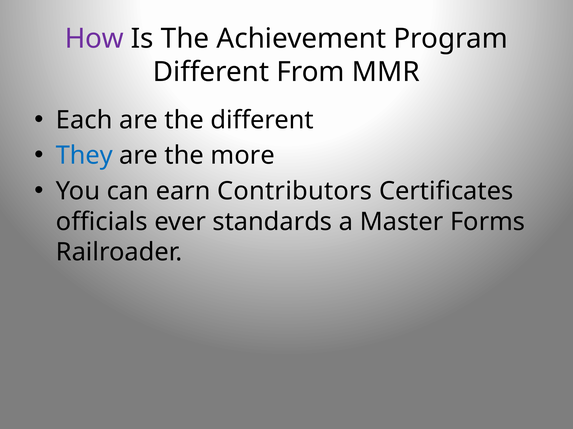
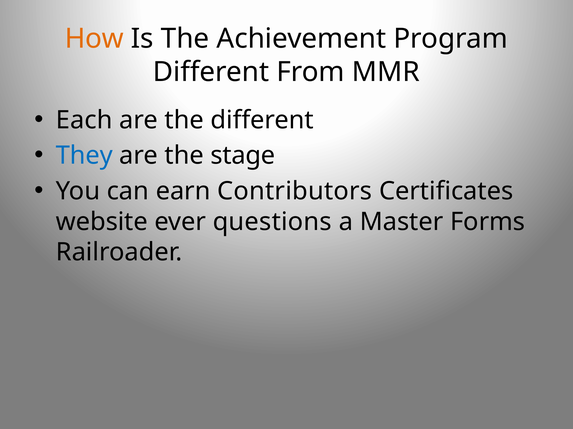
How colour: purple -> orange
more: more -> stage
officials: officials -> website
standards: standards -> questions
